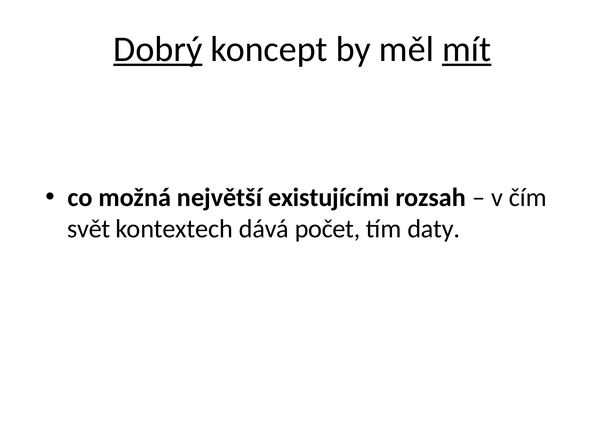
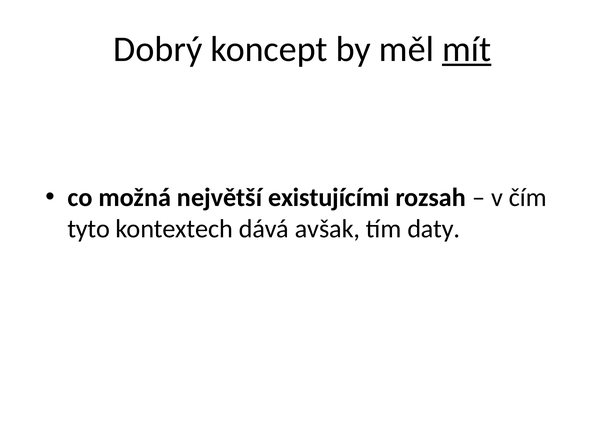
Dobrý underline: present -> none
svět: svět -> tyto
počet: počet -> avšak
